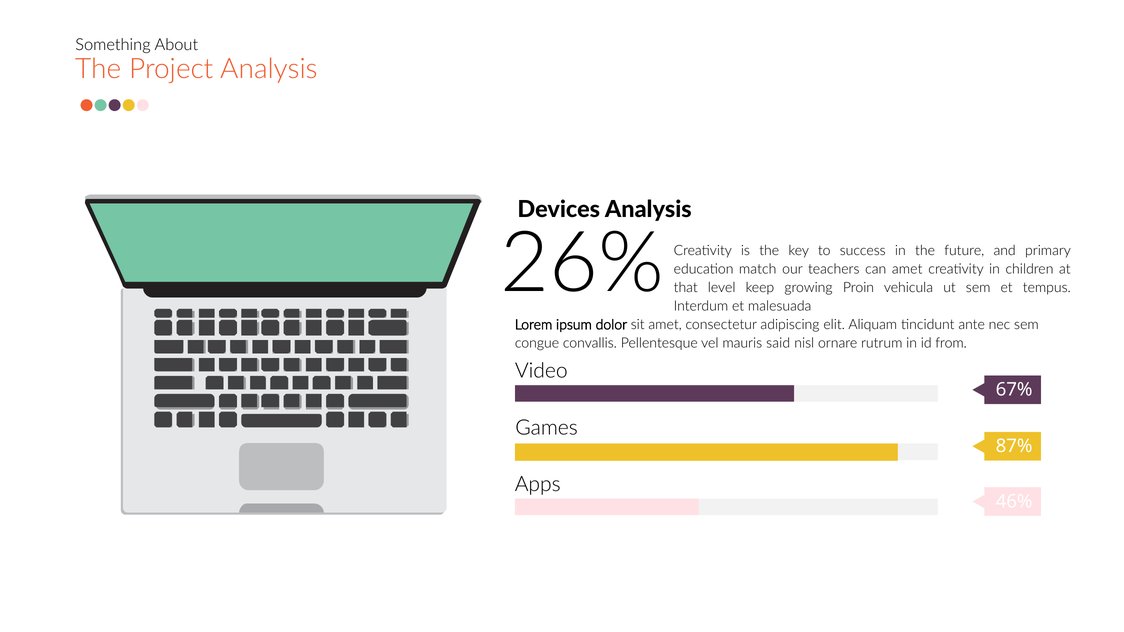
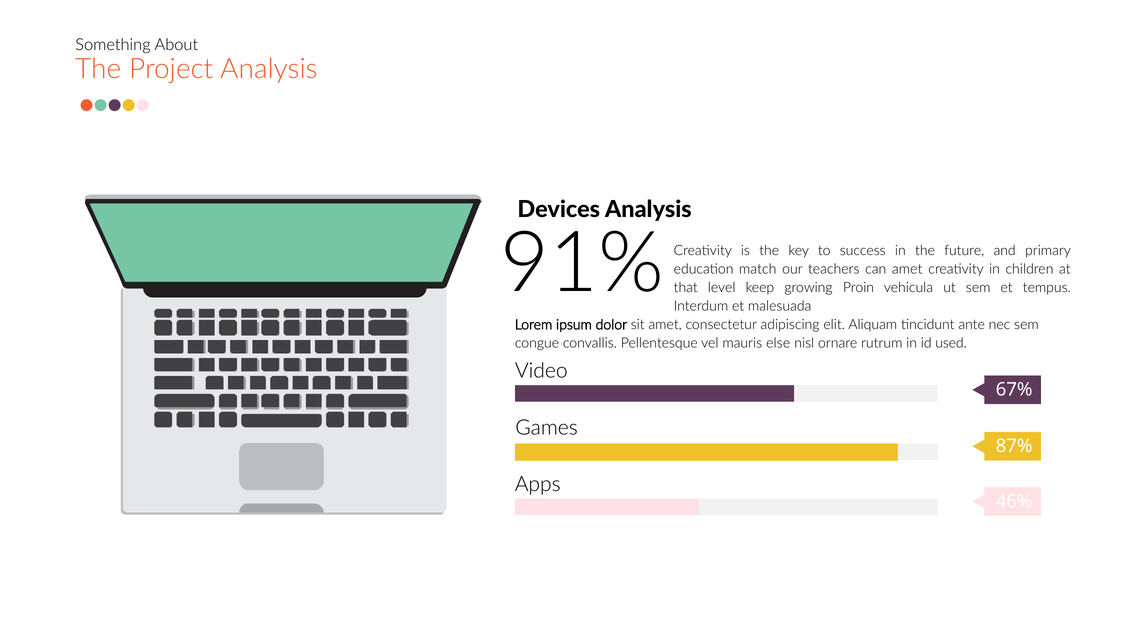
26%: 26% -> 91%
said: said -> else
from: from -> used
